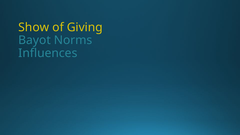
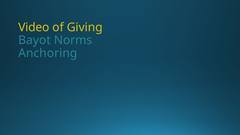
Show: Show -> Video
Influences: Influences -> Anchoring
